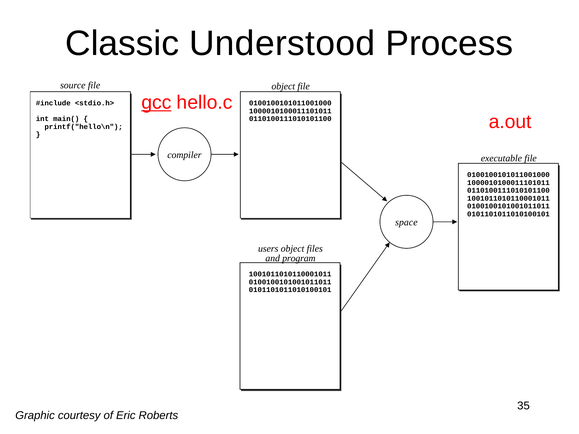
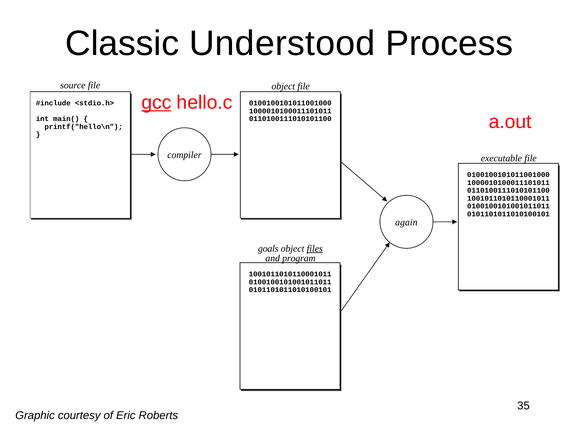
space: space -> again
users: users -> goals
files underline: none -> present
